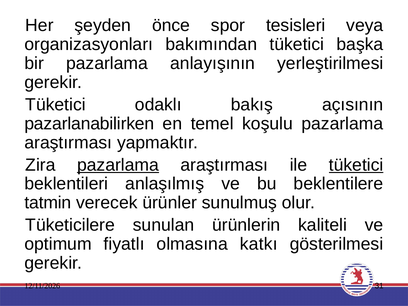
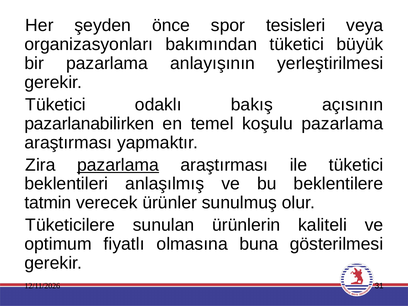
başka: başka -> büyük
tüketici at (356, 165) underline: present -> none
katkı: katkı -> buna
